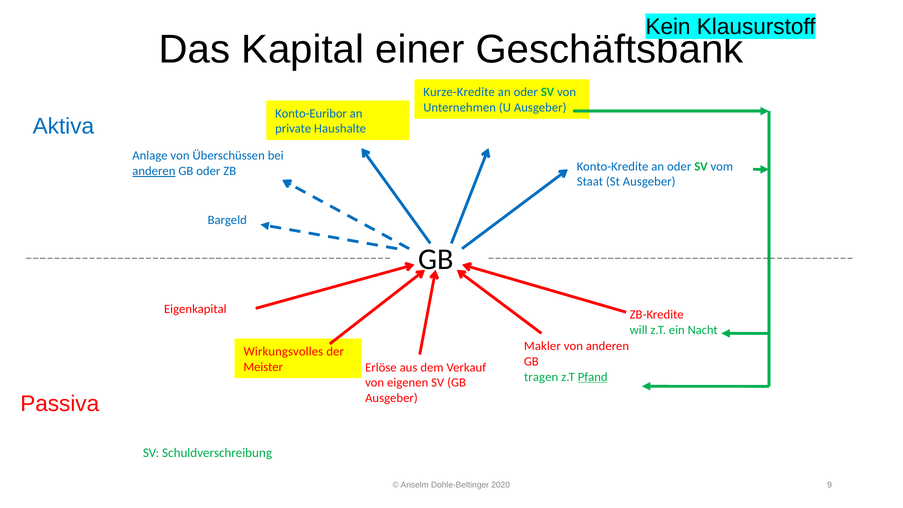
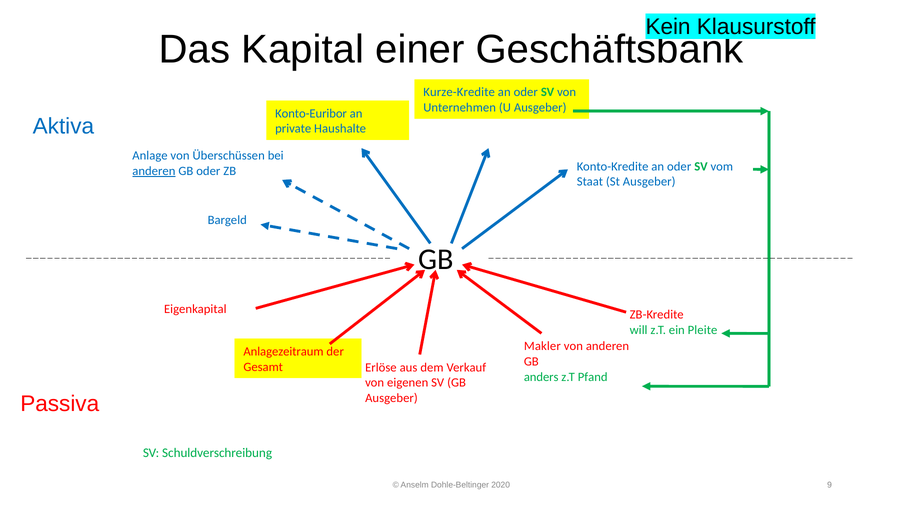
Nacht: Nacht -> Pleite
Wirkungsvolles: Wirkungsvolles -> Anlagezeitraum
Meister: Meister -> Gesamt
tragen: tragen -> anders
Pfand underline: present -> none
